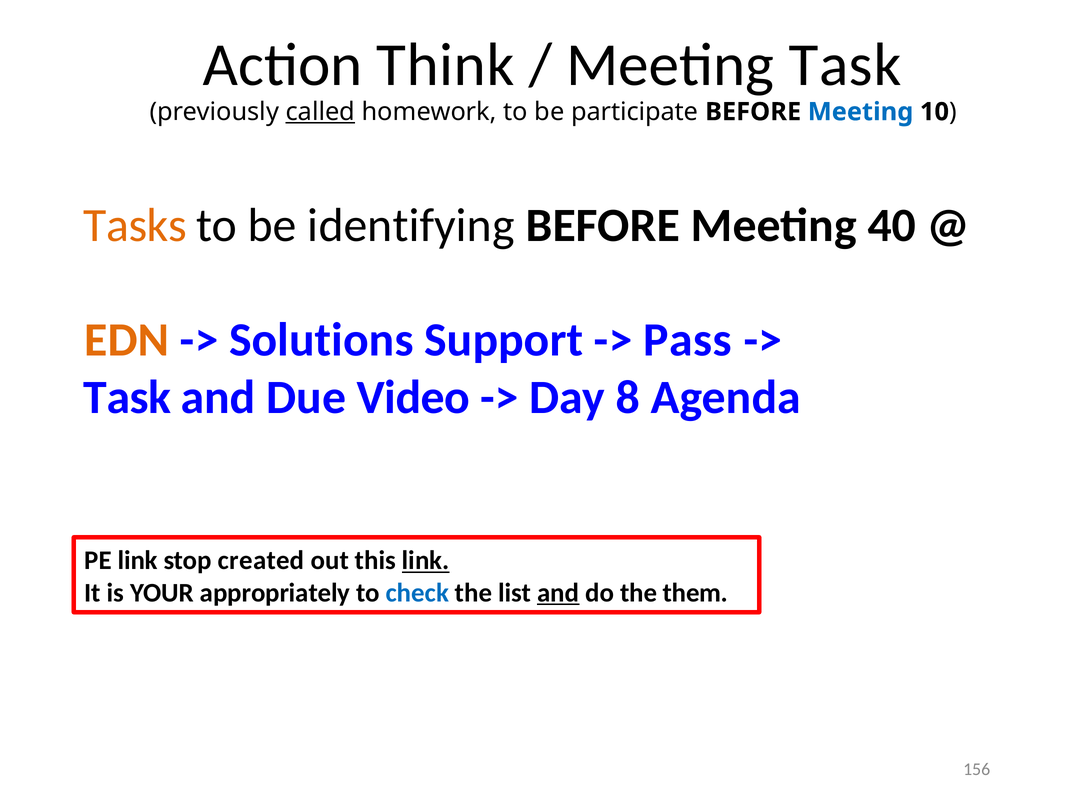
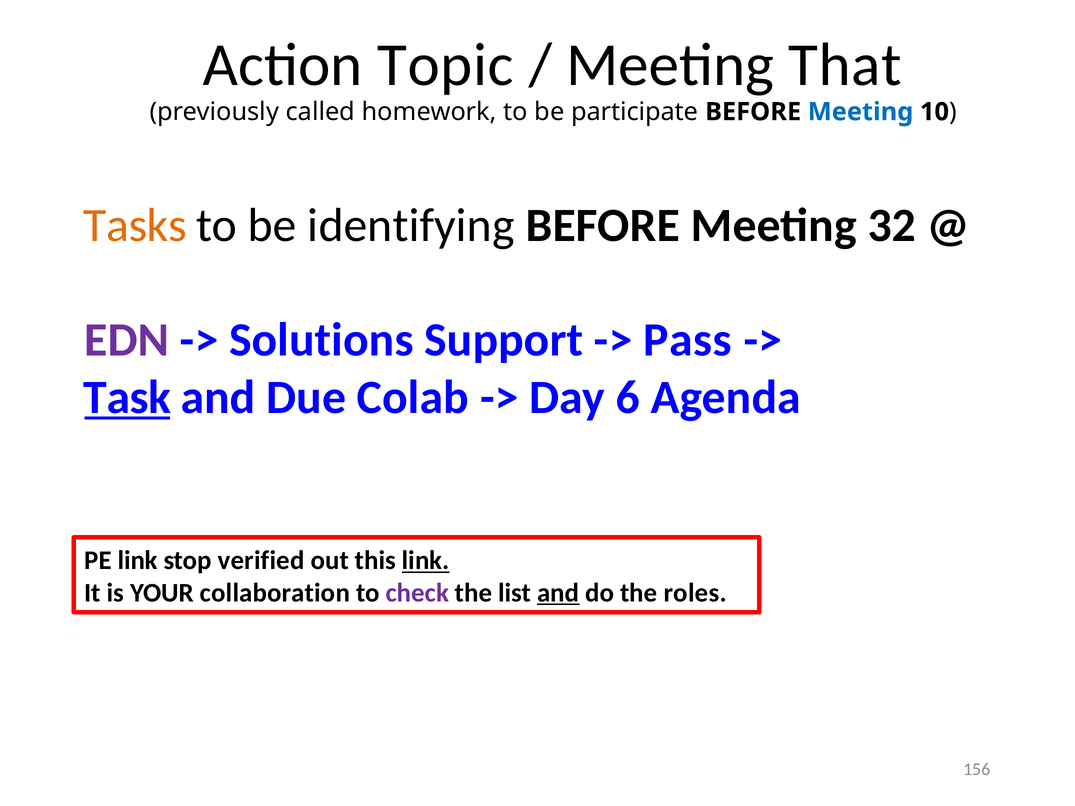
Think: Think -> Topic
Meeting Task: Task -> That
called underline: present -> none
40: 40 -> 32
EDN colour: orange -> purple
Task at (127, 397) underline: none -> present
Video: Video -> Colab
8: 8 -> 6
created: created -> verified
appropriately: appropriately -> collaboration
check colour: blue -> purple
them: them -> roles
